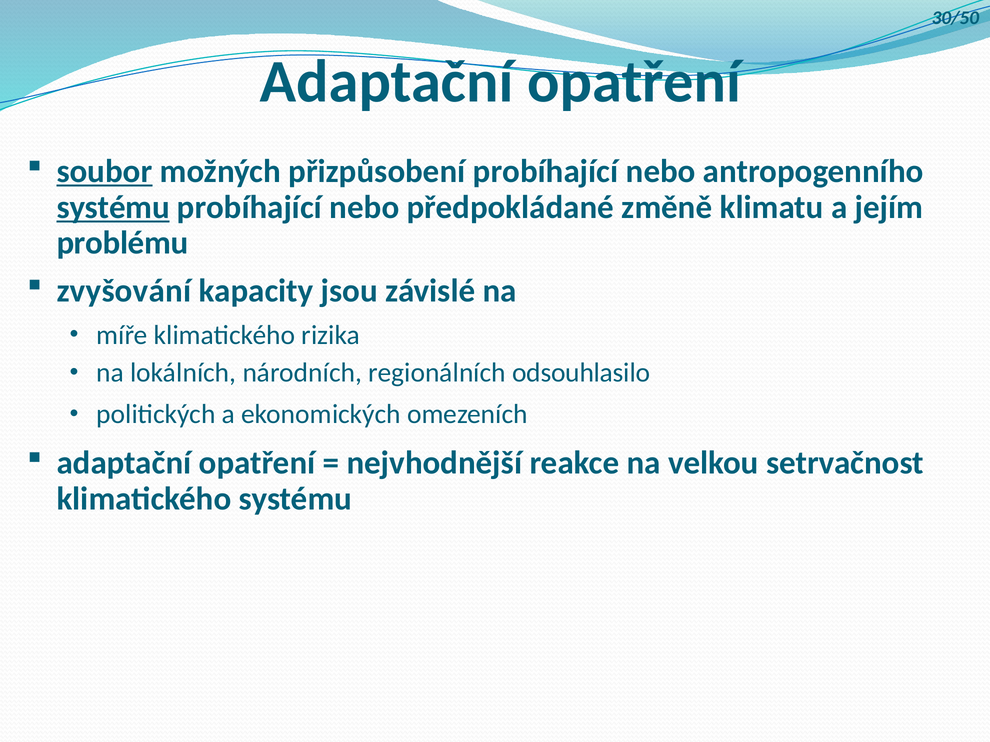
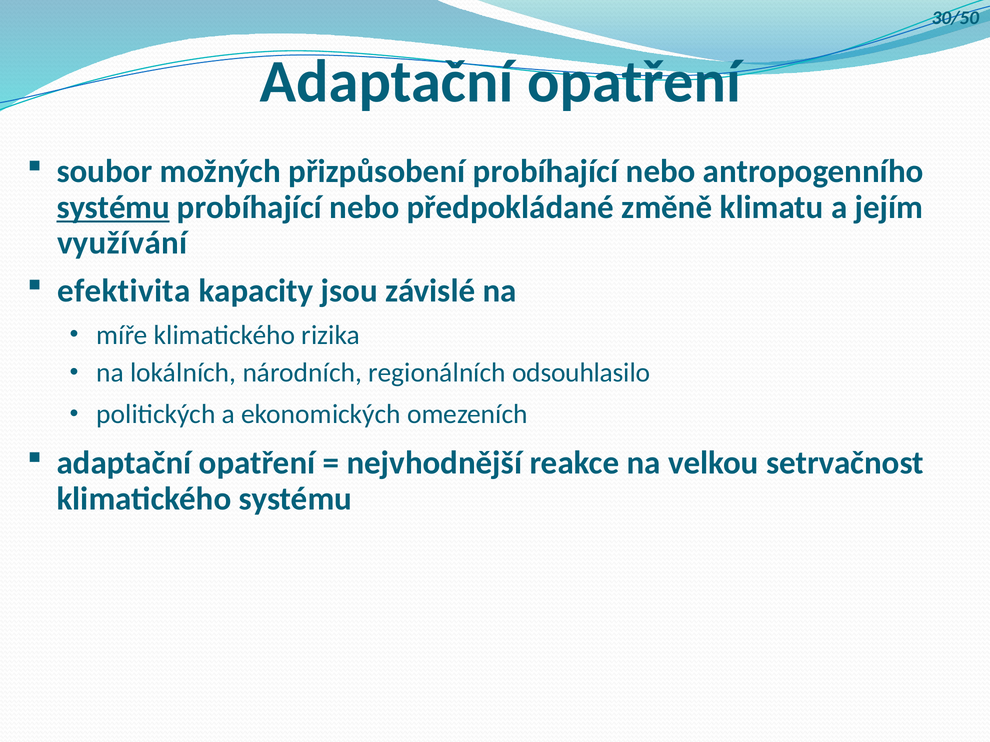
soubor underline: present -> none
problému: problému -> využívání
zvyšování: zvyšování -> efektivita
